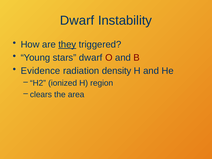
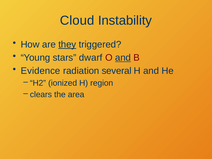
Dwarf at (77, 21): Dwarf -> Cloud
and at (123, 58) underline: none -> present
density: density -> several
